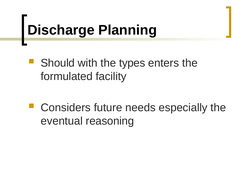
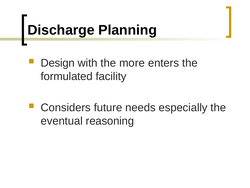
Should: Should -> Design
types: types -> more
